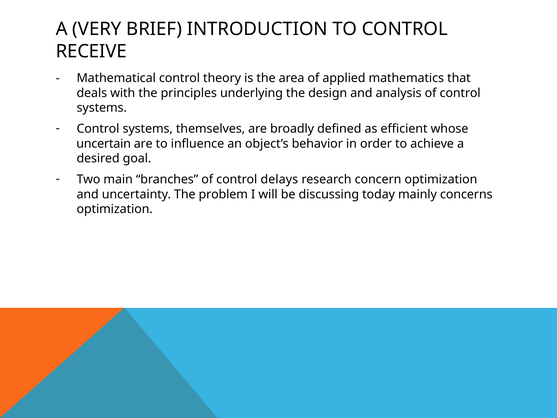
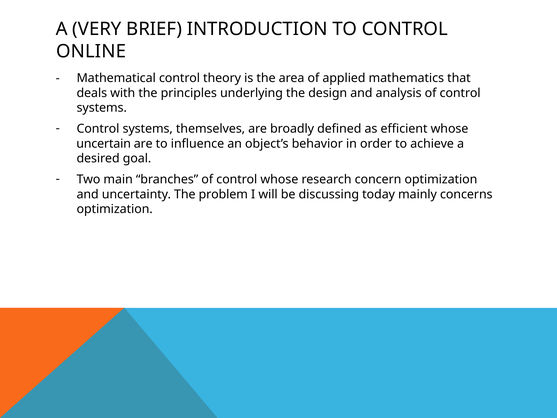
RECEIVE: RECEIVE -> ONLINE
control delays: delays -> whose
